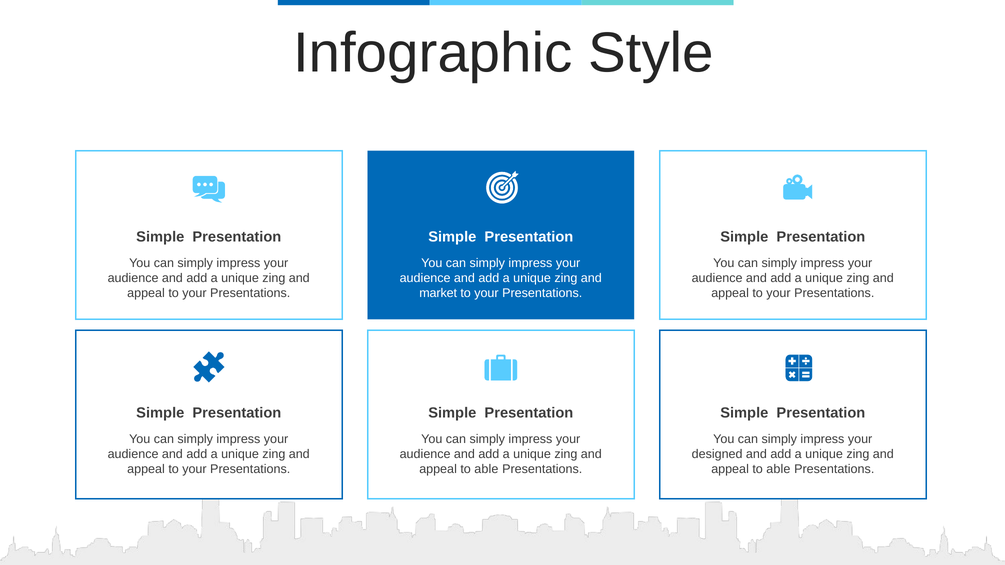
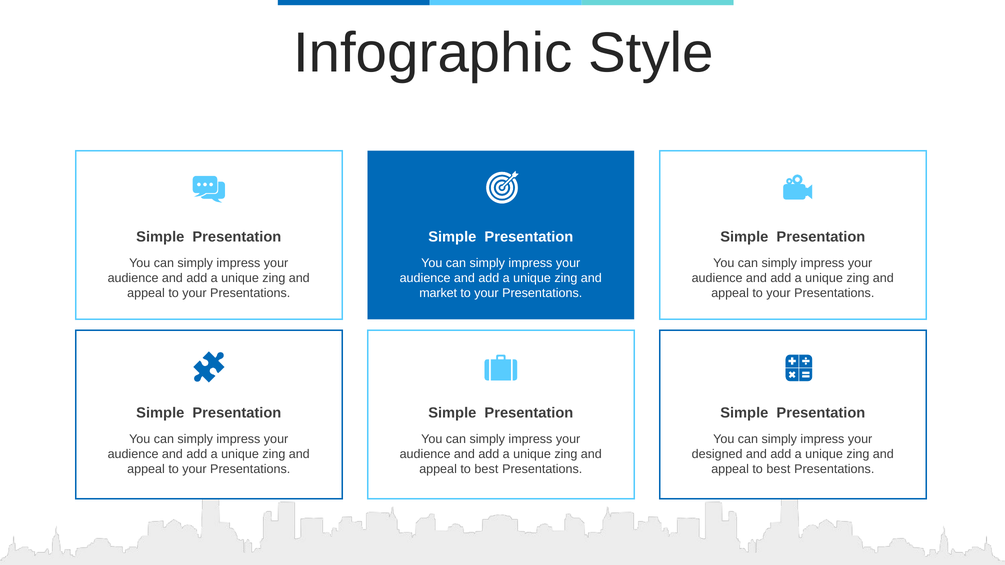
able at (486, 469): able -> best
able at (778, 469): able -> best
